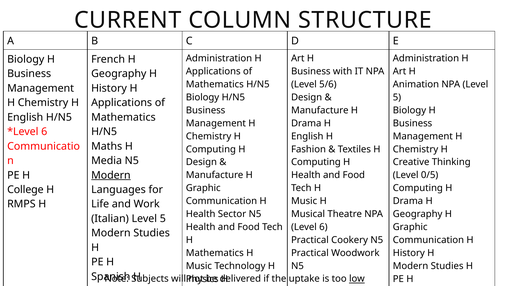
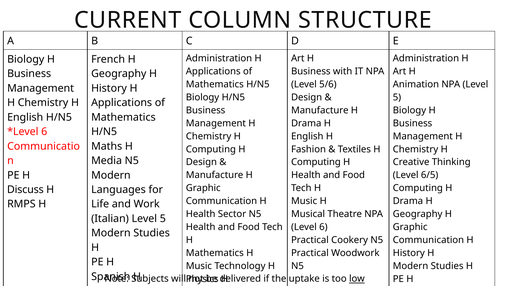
Modern at (111, 175) underline: present -> none
0/5: 0/5 -> 6/5
College: College -> Discuss
